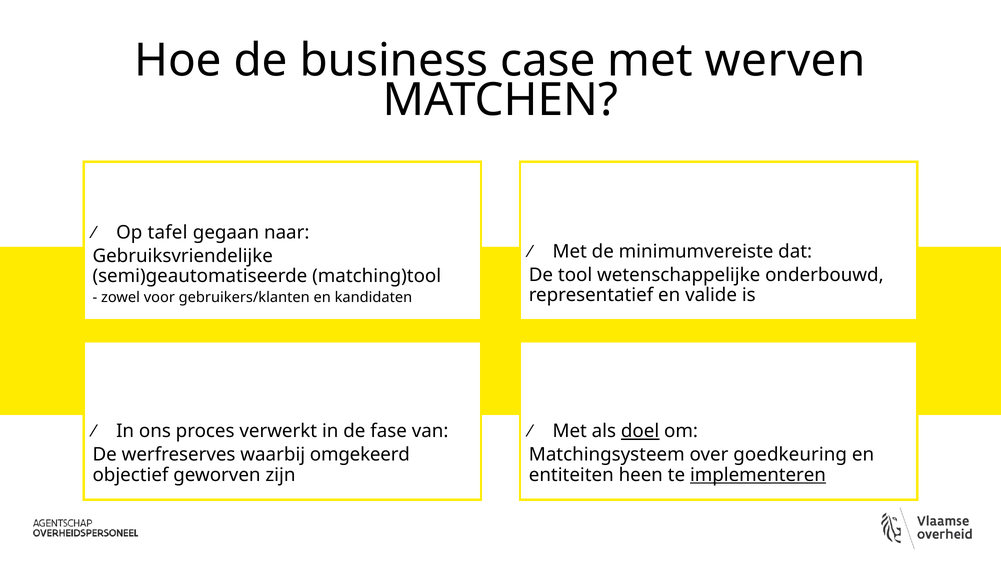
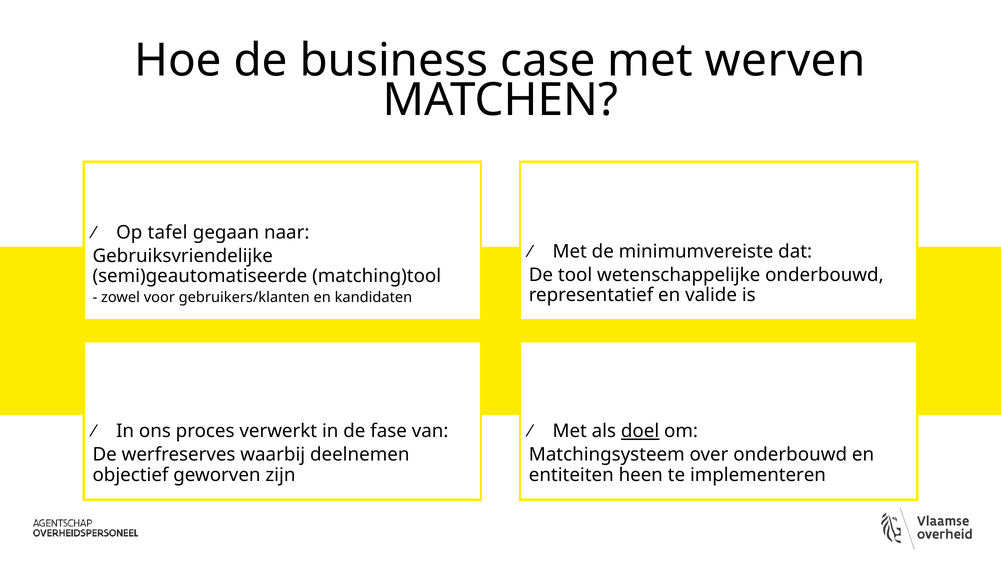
omgekeerd: omgekeerd -> deelnemen
over goedkeuring: goedkeuring -> onderbouwd
implementeren underline: present -> none
